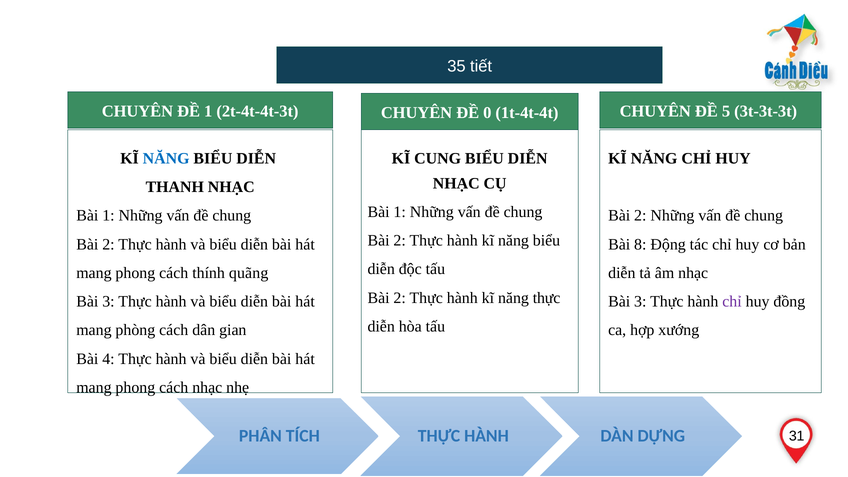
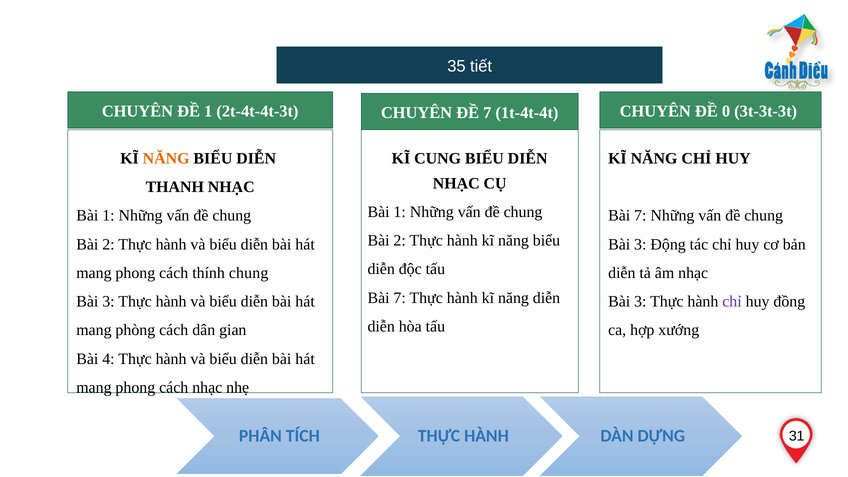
5: 5 -> 0
ĐỀ 0: 0 -> 7
NĂNG at (166, 158) colour: blue -> orange
2 at (640, 216): 2 -> 7
8 at (640, 244): 8 -> 3
thính quãng: quãng -> chung
2 at (400, 298): 2 -> 7
năng thực: thực -> diễn
